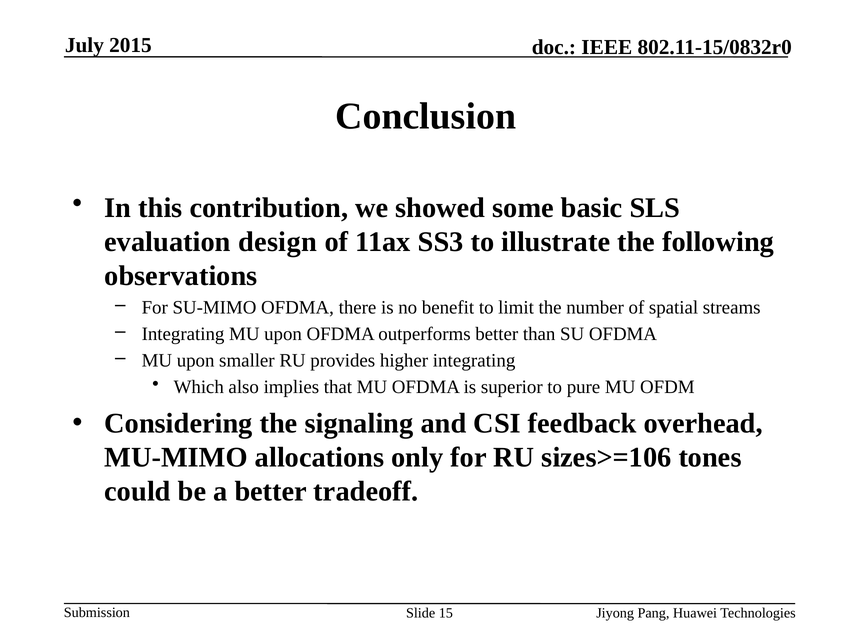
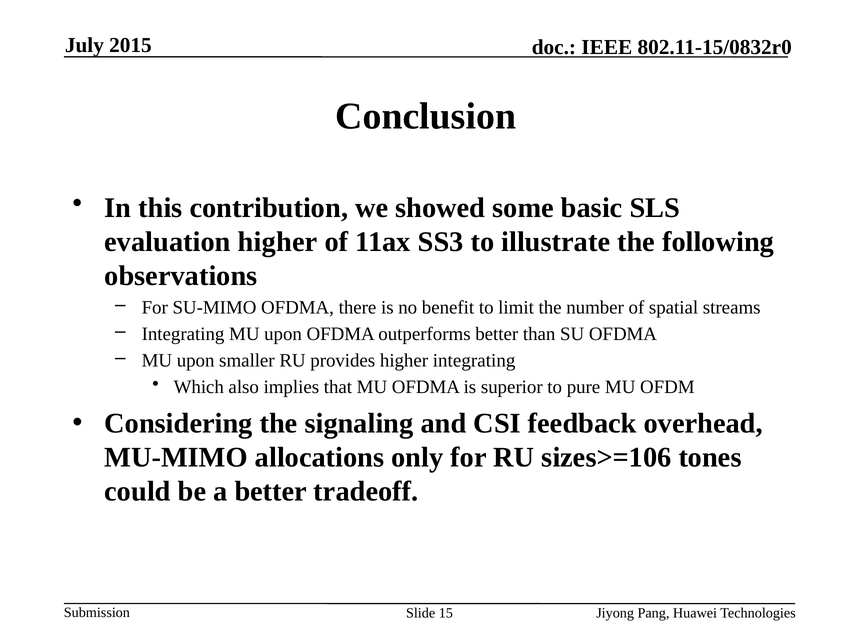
evaluation design: design -> higher
